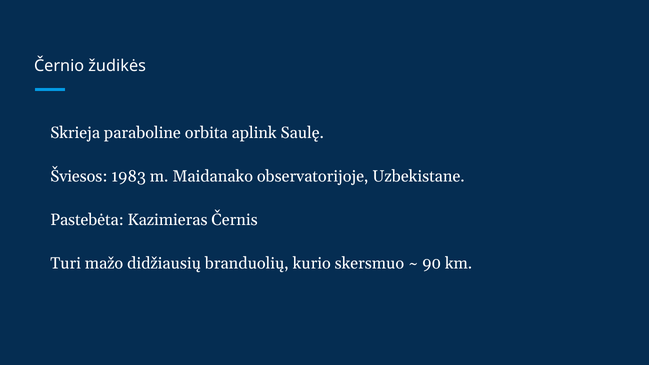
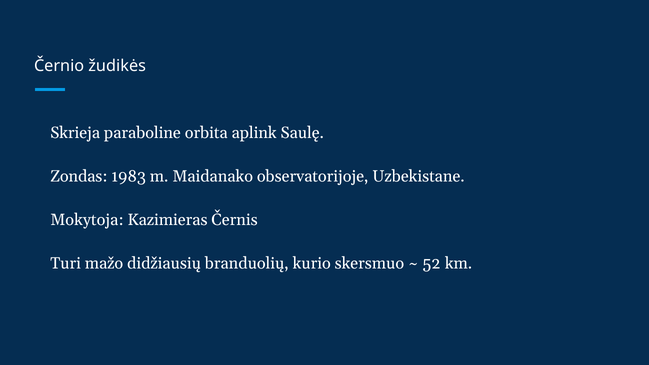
Šviesos: Šviesos -> Zondas
Pastebėta: Pastebėta -> Mokytoja
90: 90 -> 52
